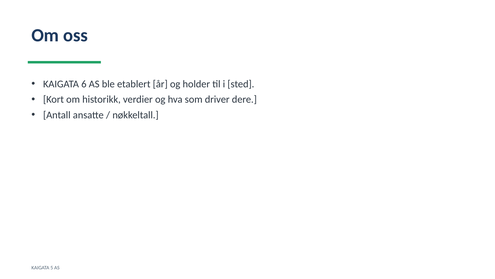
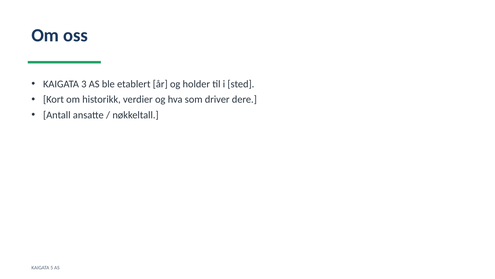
6: 6 -> 3
